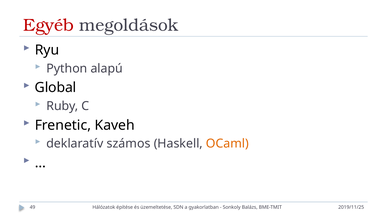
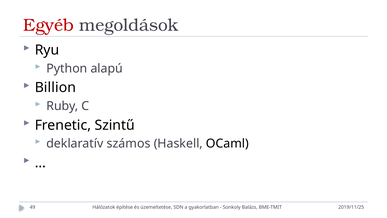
Global: Global -> Billion
Kaveh: Kaveh -> Szintű
OCaml colour: orange -> black
